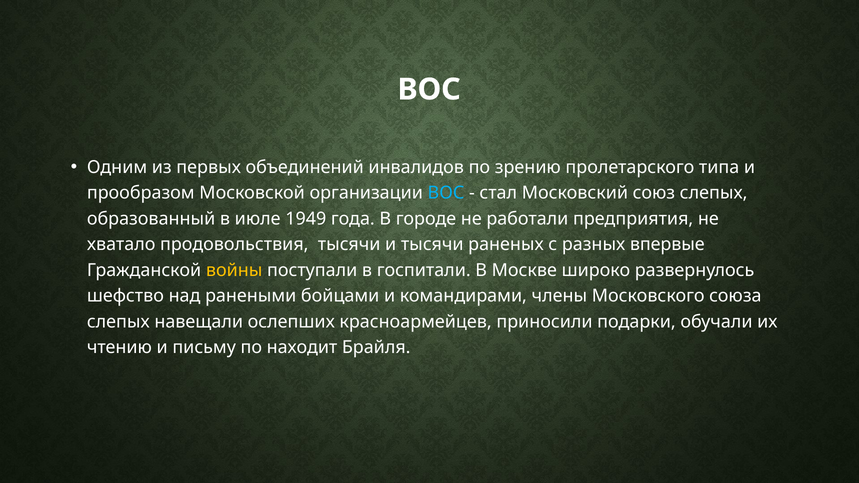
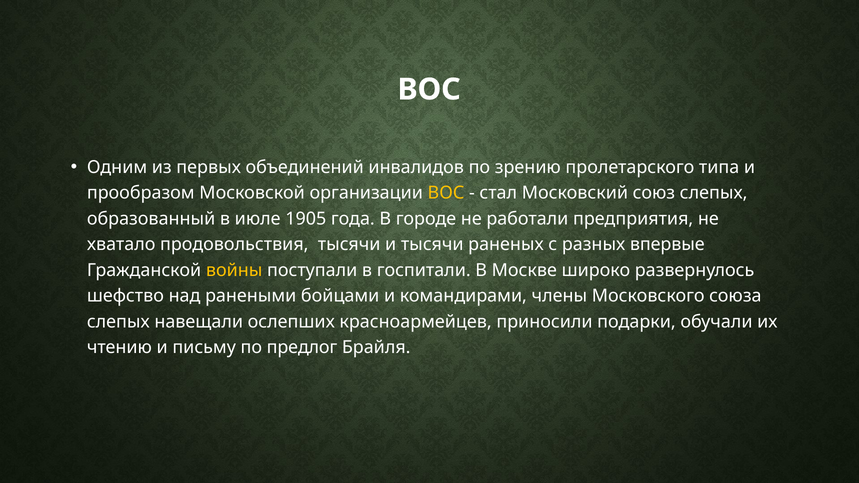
ВОС at (446, 193) colour: light blue -> yellow
1949: 1949 -> 1905
находит: находит -> предлог
